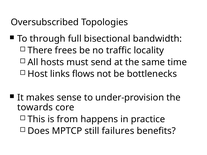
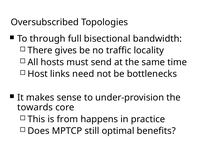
frees: frees -> gives
flows: flows -> need
failures: failures -> optimal
